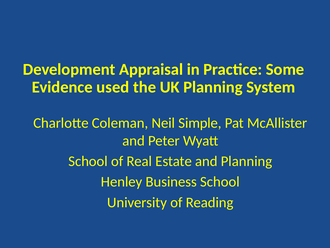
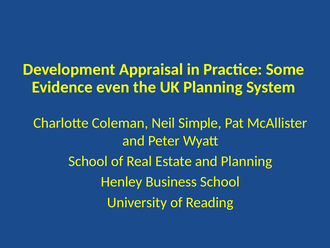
used: used -> even
